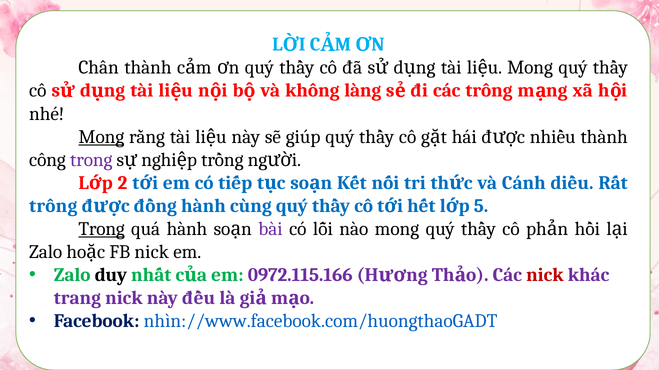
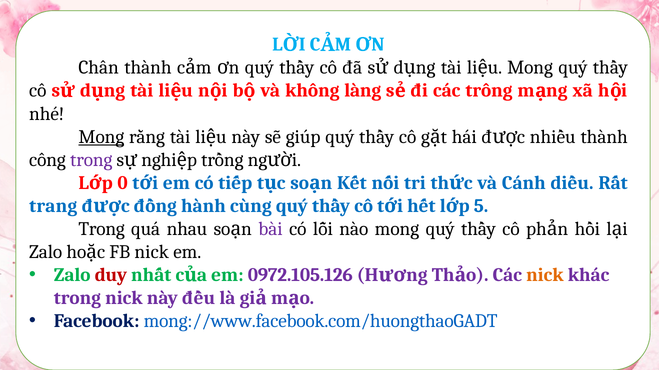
2: 2 -> 0
trông at (53, 206): trông -> trang
Trong at (102, 229) underline: present -> none
quá hành: hành -> nhau
duy colour: black -> red
0972.115.166: 0972.115.166 -> 0972.105.126
nick at (545, 275) colour: red -> orange
trang at (77, 299): trang -> trong
nhìn://www.facebook.com/huongthaoGADT: nhìn://www.facebook.com/huongthaoGADT -> mong://www.facebook.com/huongthaoGADT
